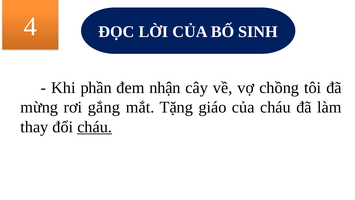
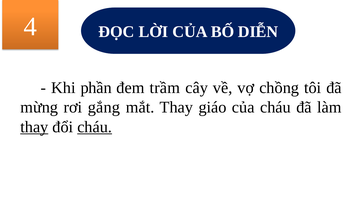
SINH: SINH -> DIỄN
nhận: nhận -> trầm
mắt Tặng: Tặng -> Thay
thay at (34, 127) underline: none -> present
